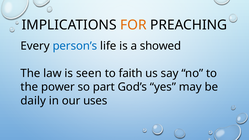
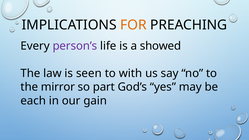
person’s colour: blue -> purple
faith: faith -> with
power: power -> mirror
daily: daily -> each
uses: uses -> gain
